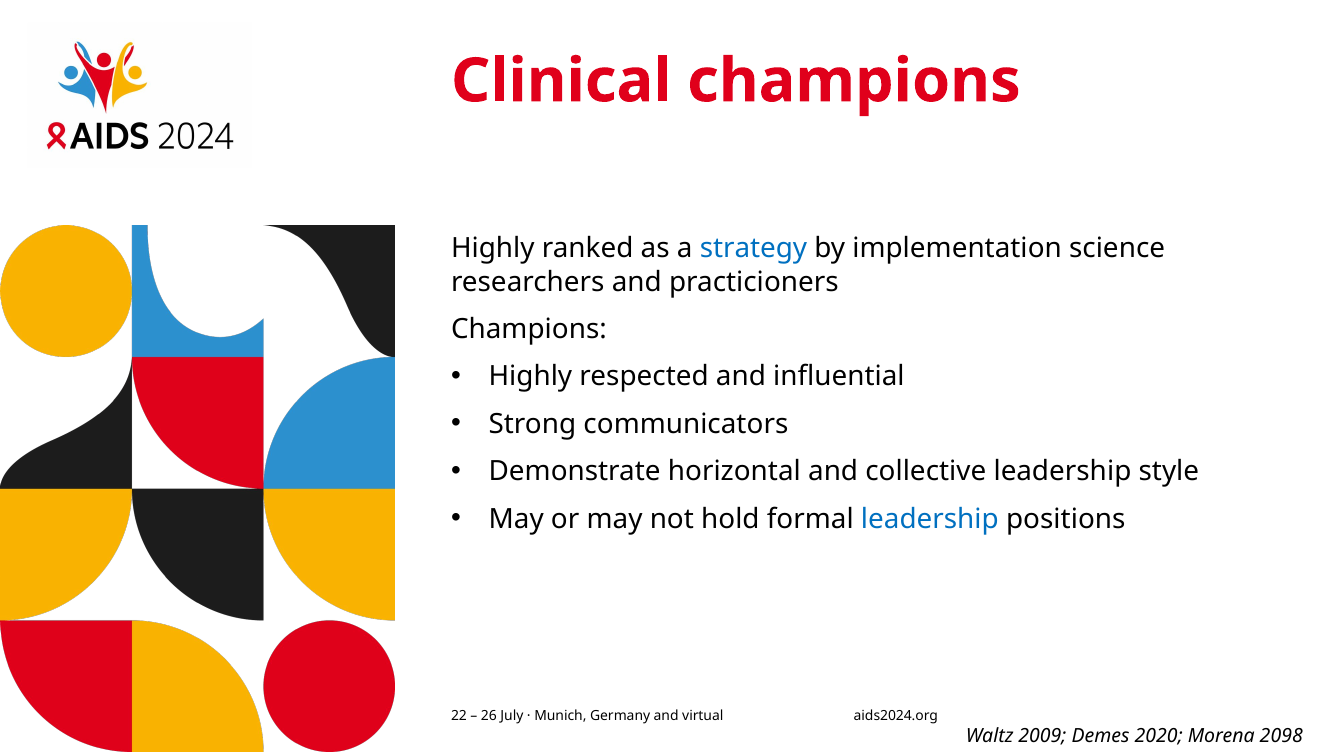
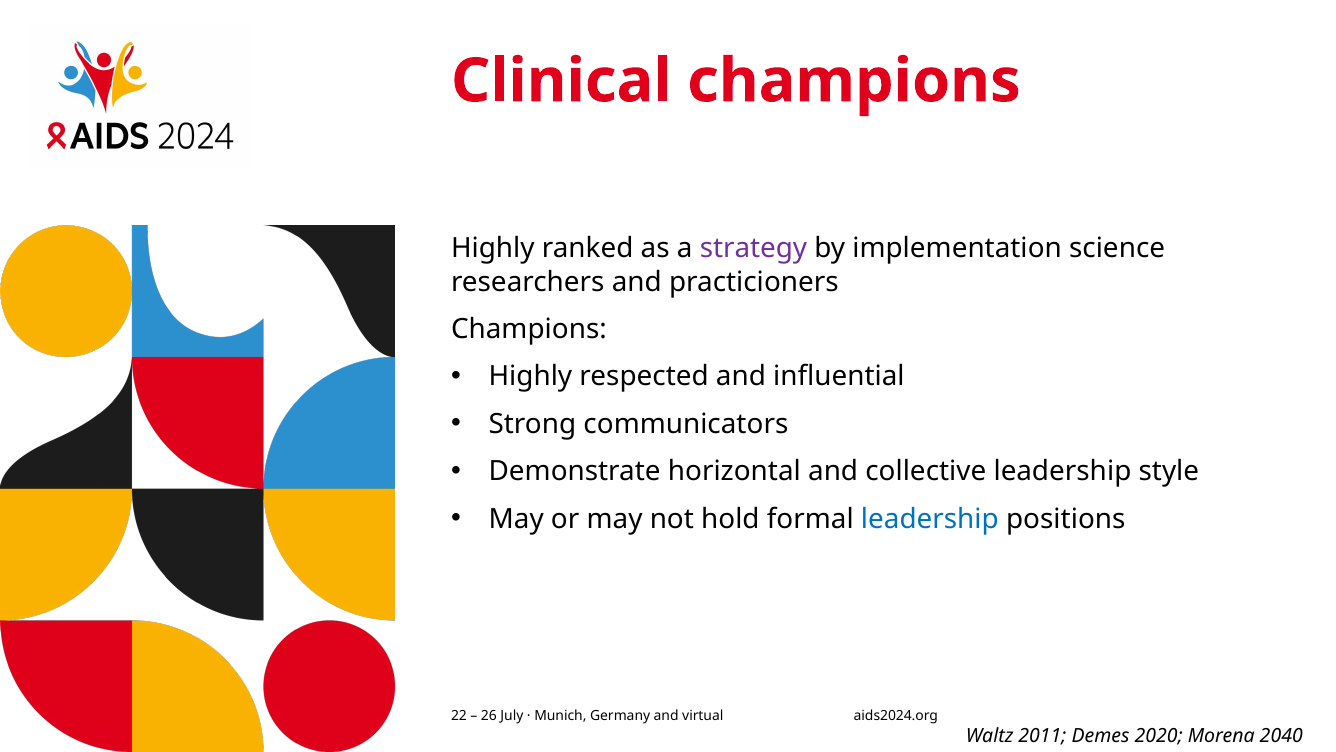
strategy colour: blue -> purple
2009: 2009 -> 2011
2098: 2098 -> 2040
